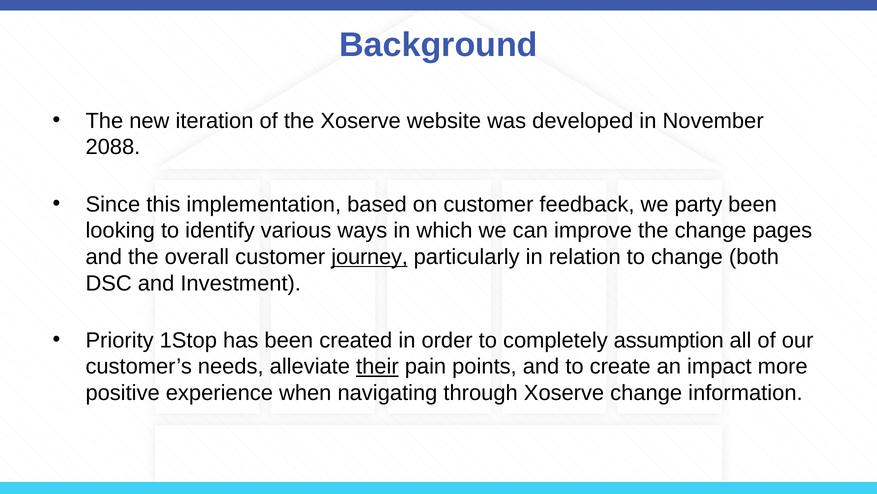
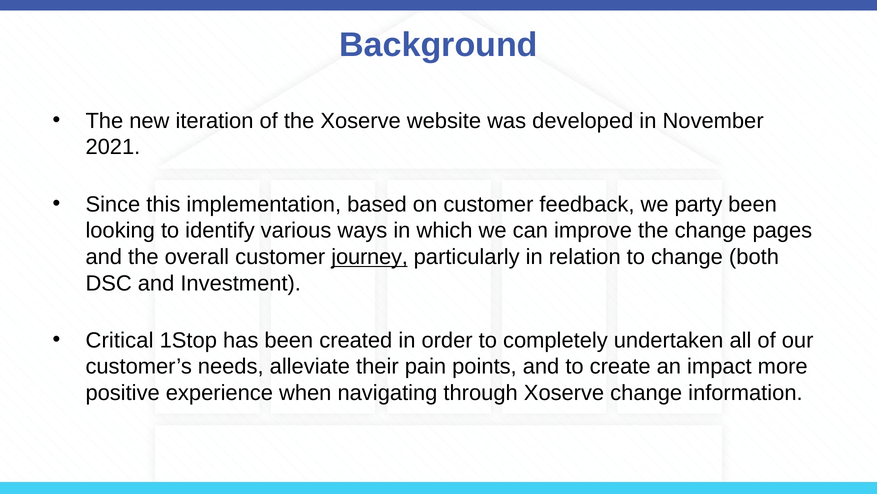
2088: 2088 -> 2021
Priority: Priority -> Critical
assumption: assumption -> undertaken
their underline: present -> none
